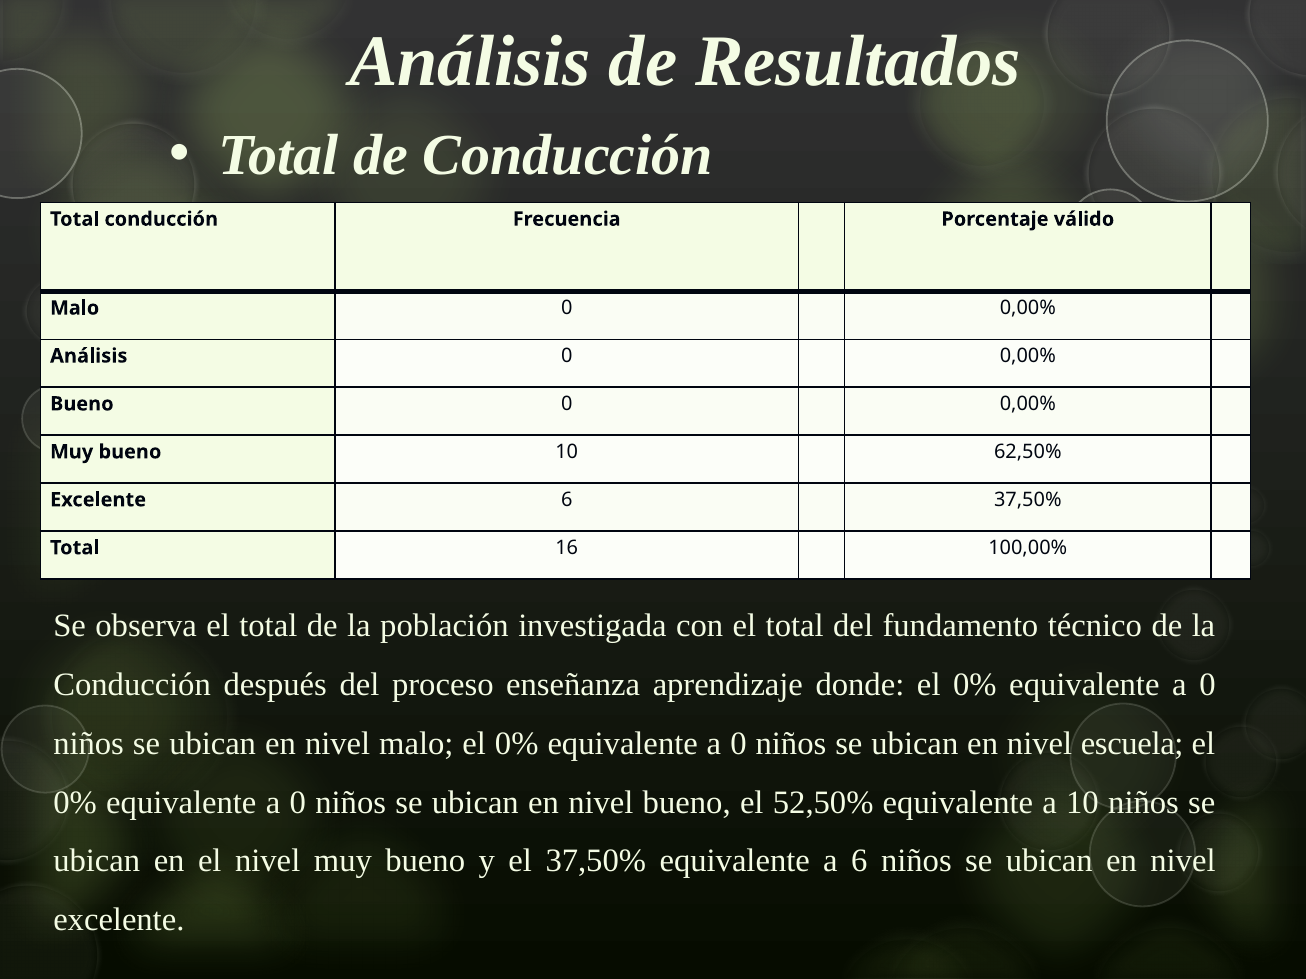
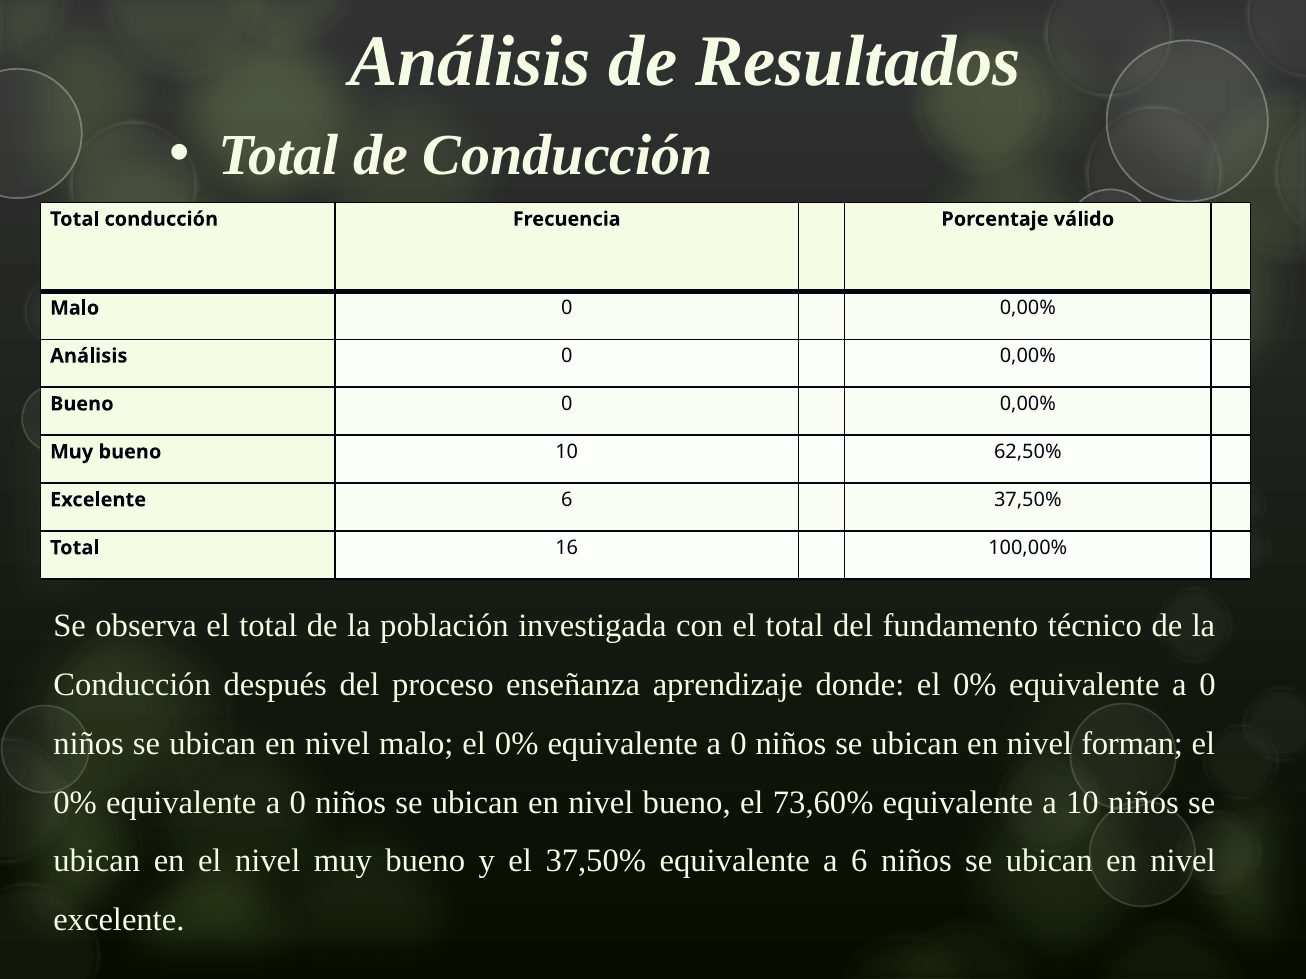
escuela: escuela -> forman
52,50%: 52,50% -> 73,60%
